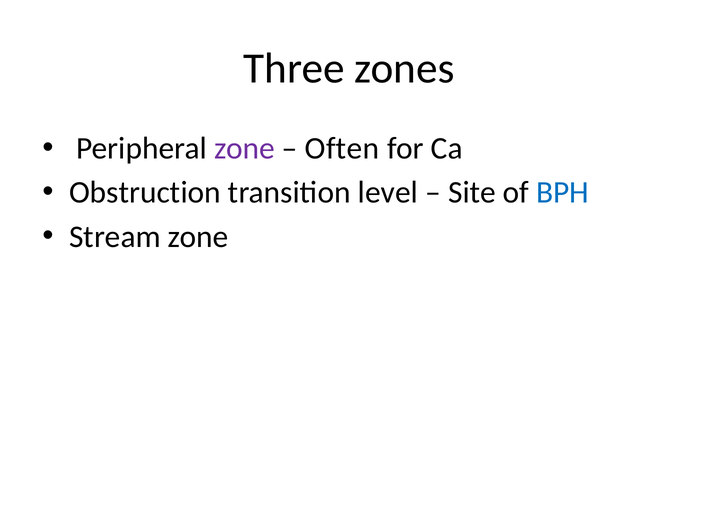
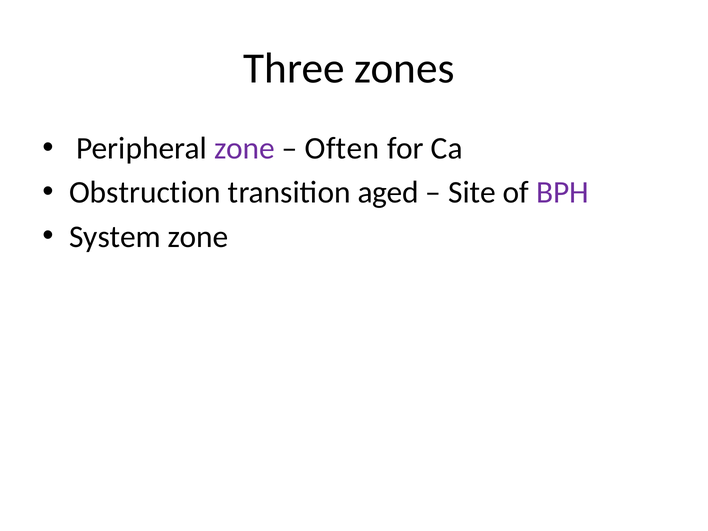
level: level -> aged
BPH colour: blue -> purple
Stream: Stream -> System
